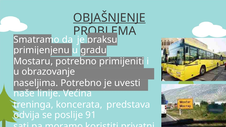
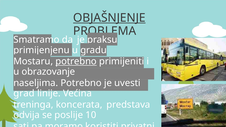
potrebno at (76, 61) underline: none -> present
naše: naše -> grad
91: 91 -> 10
